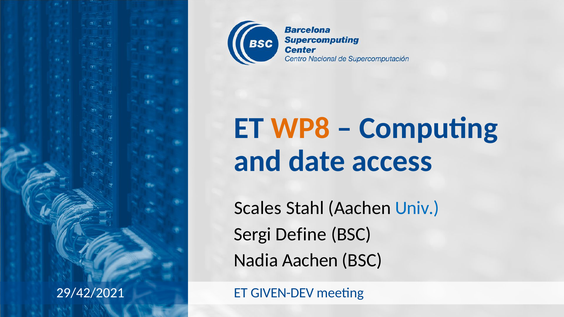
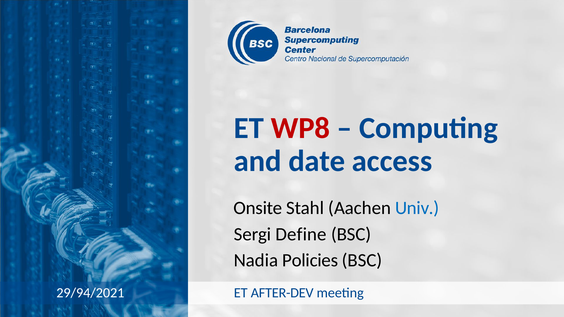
WP8 colour: orange -> red
Scales: Scales -> Onsite
Nadia Aachen: Aachen -> Policies
29/42/2021: 29/42/2021 -> 29/94/2021
GIVEN-DEV: GIVEN-DEV -> AFTER-DEV
